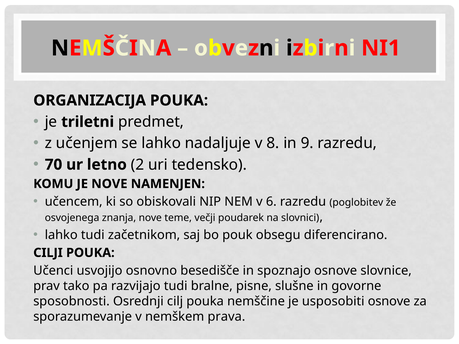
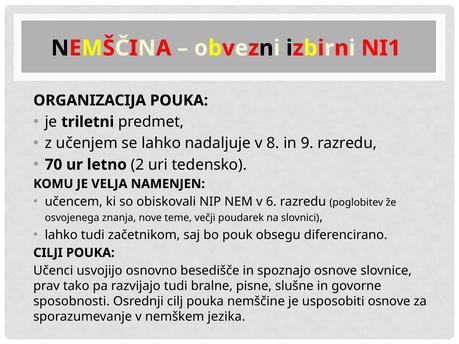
JE NOVE: NOVE -> VELJA
prava: prava -> jezika
